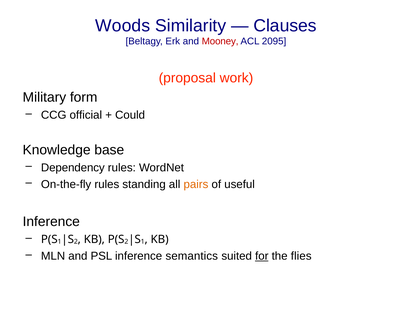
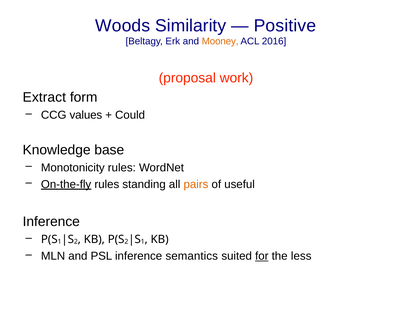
Clauses: Clauses -> Positive
Mooney colour: red -> orange
2095: 2095 -> 2016
Military: Military -> Extract
official: official -> values
Dependency: Dependency -> Monotonicity
On-the-fly underline: none -> present
flies: flies -> less
